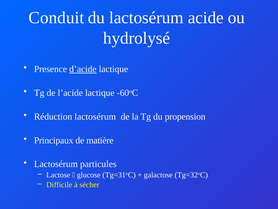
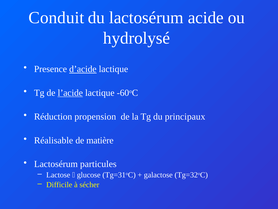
l’acide underline: none -> present
Réduction lactosérum: lactosérum -> propension
propension: propension -> principaux
Principaux: Principaux -> Réalisable
